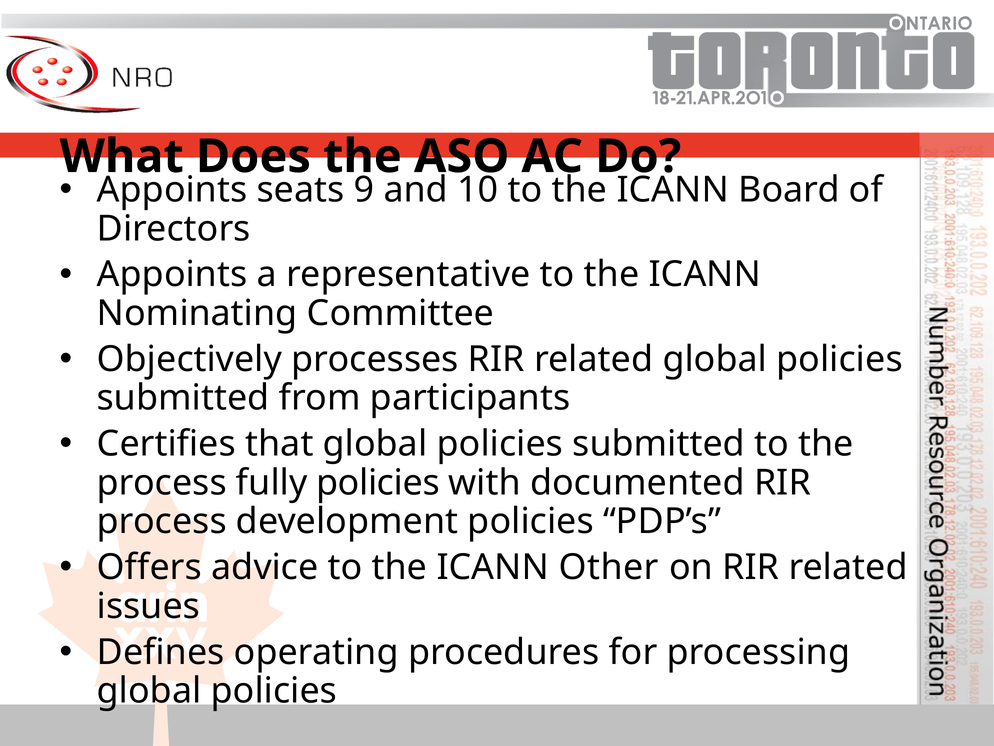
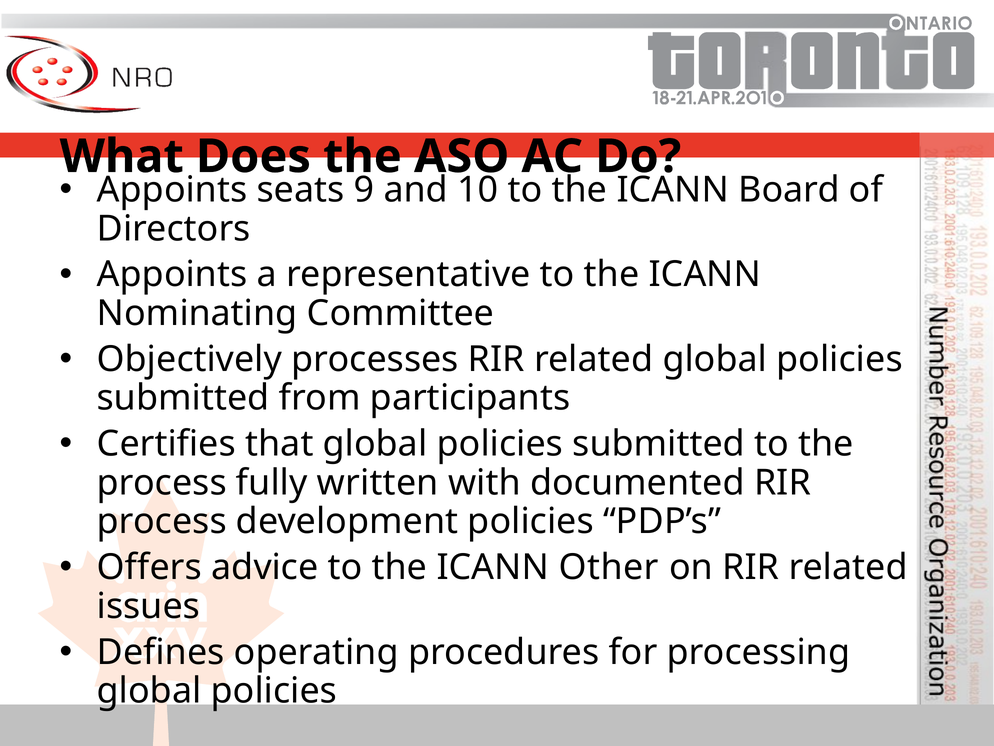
fully policies: policies -> written
